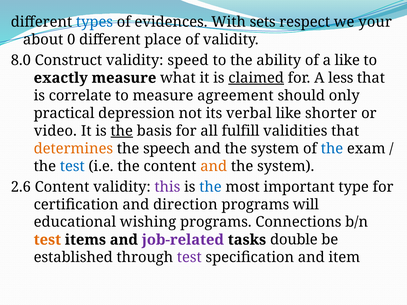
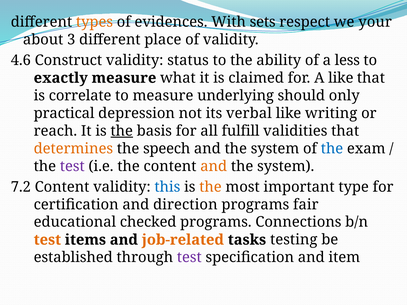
types colour: blue -> orange
0: 0 -> 3
8.0: 8.0 -> 4.6
speed: speed -> status
a like: like -> less
claimed underline: present -> none
A less: less -> like
agreement: agreement -> underlying
shorter: shorter -> writing
video: video -> reach
test at (72, 166) colour: blue -> purple
2.6: 2.6 -> 7.2
this colour: purple -> blue
the at (210, 187) colour: blue -> orange
will: will -> fair
wishing: wishing -> checked
job-related colour: purple -> orange
double: double -> testing
